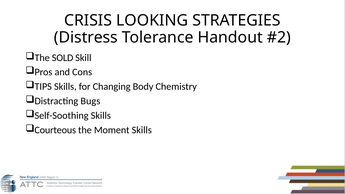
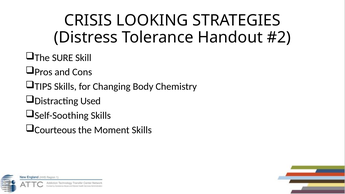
SOLD: SOLD -> SURE
Bugs: Bugs -> Used
